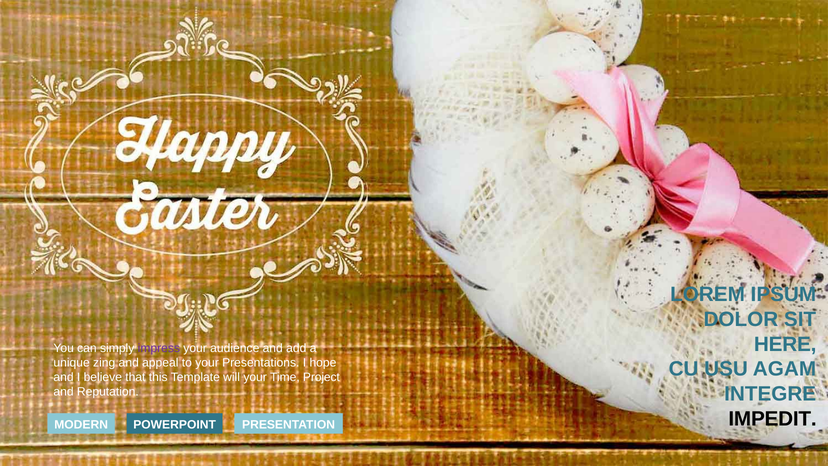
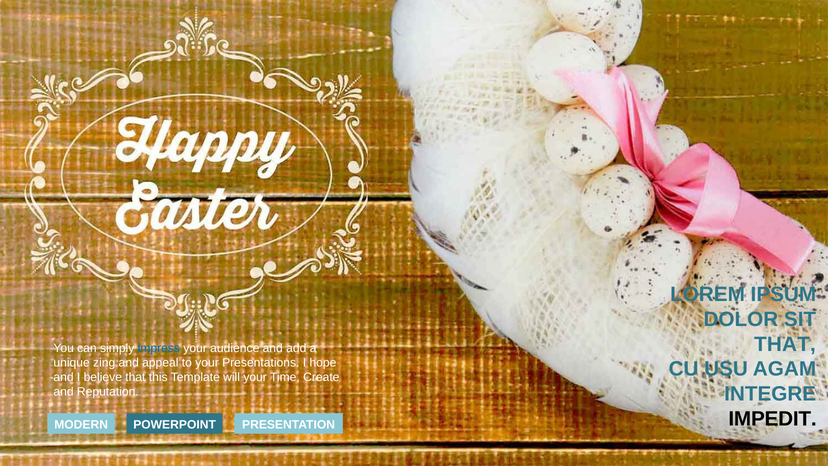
HERE at (785, 344): HERE -> THAT
impress colour: purple -> blue
Project: Project -> Create
